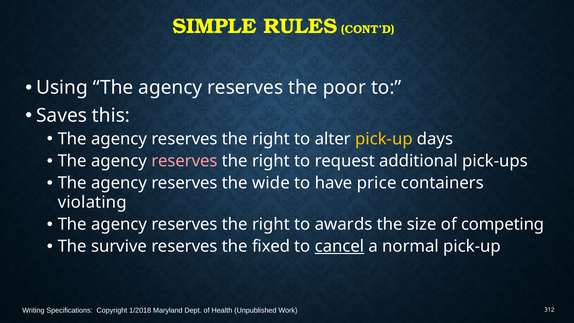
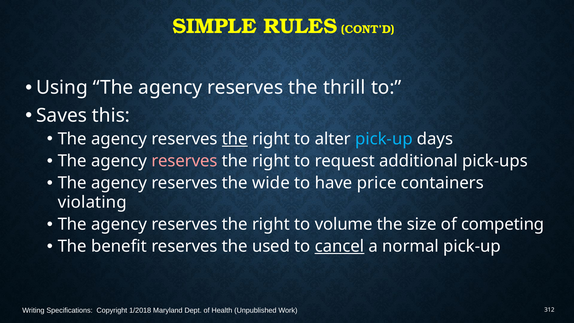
poor: poor -> thrill
the at (235, 139) underline: none -> present
pick-up at (384, 139) colour: yellow -> light blue
awards: awards -> volume
survive: survive -> benefit
fixed: fixed -> used
